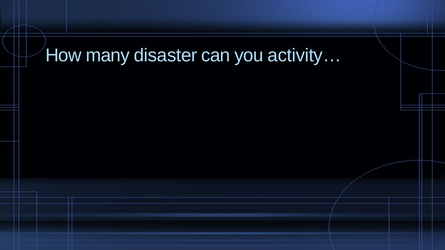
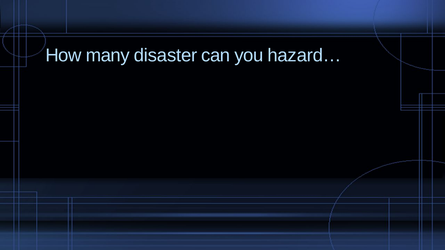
activity…: activity… -> hazard…
